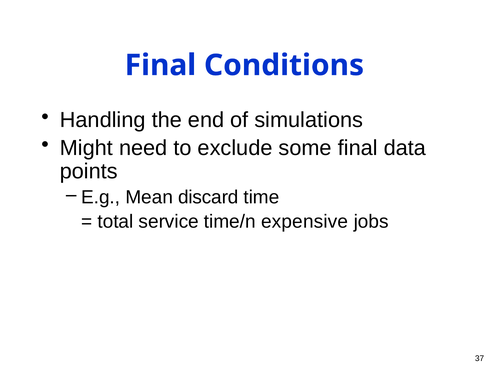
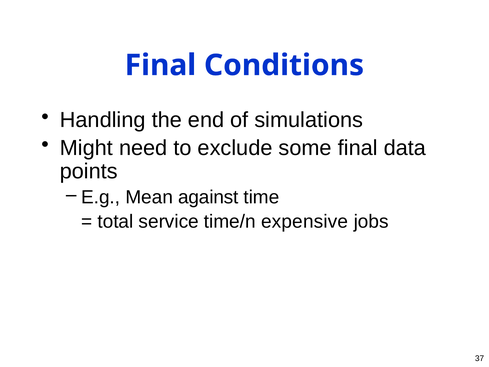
discard: discard -> against
